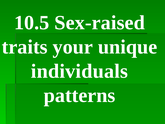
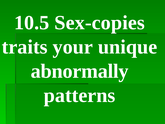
Sex-raised: Sex-raised -> Sex-copies
individuals: individuals -> abnormally
